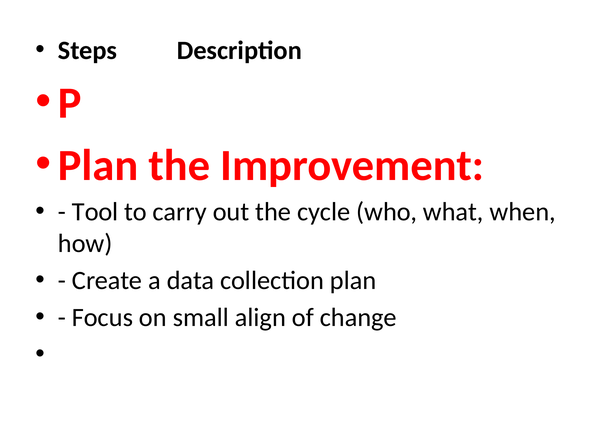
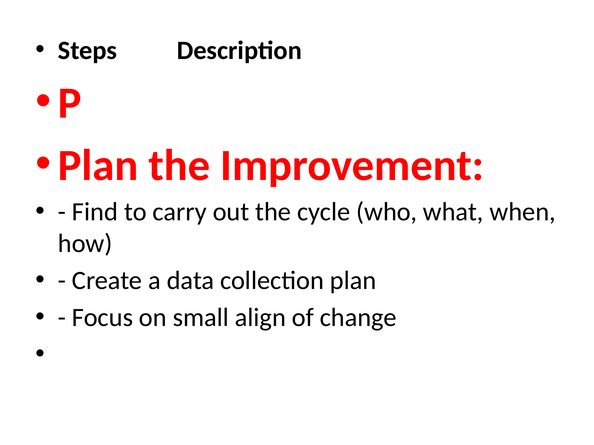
Tool: Tool -> Find
